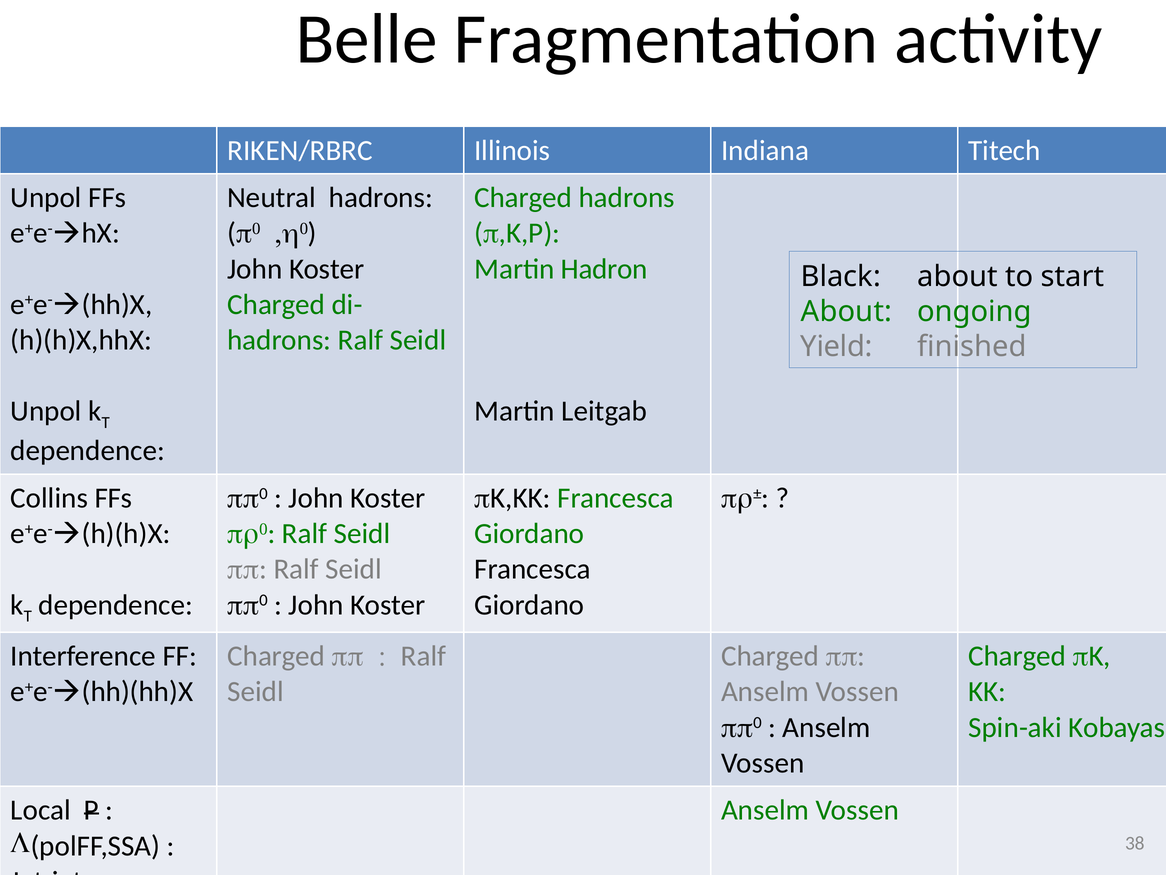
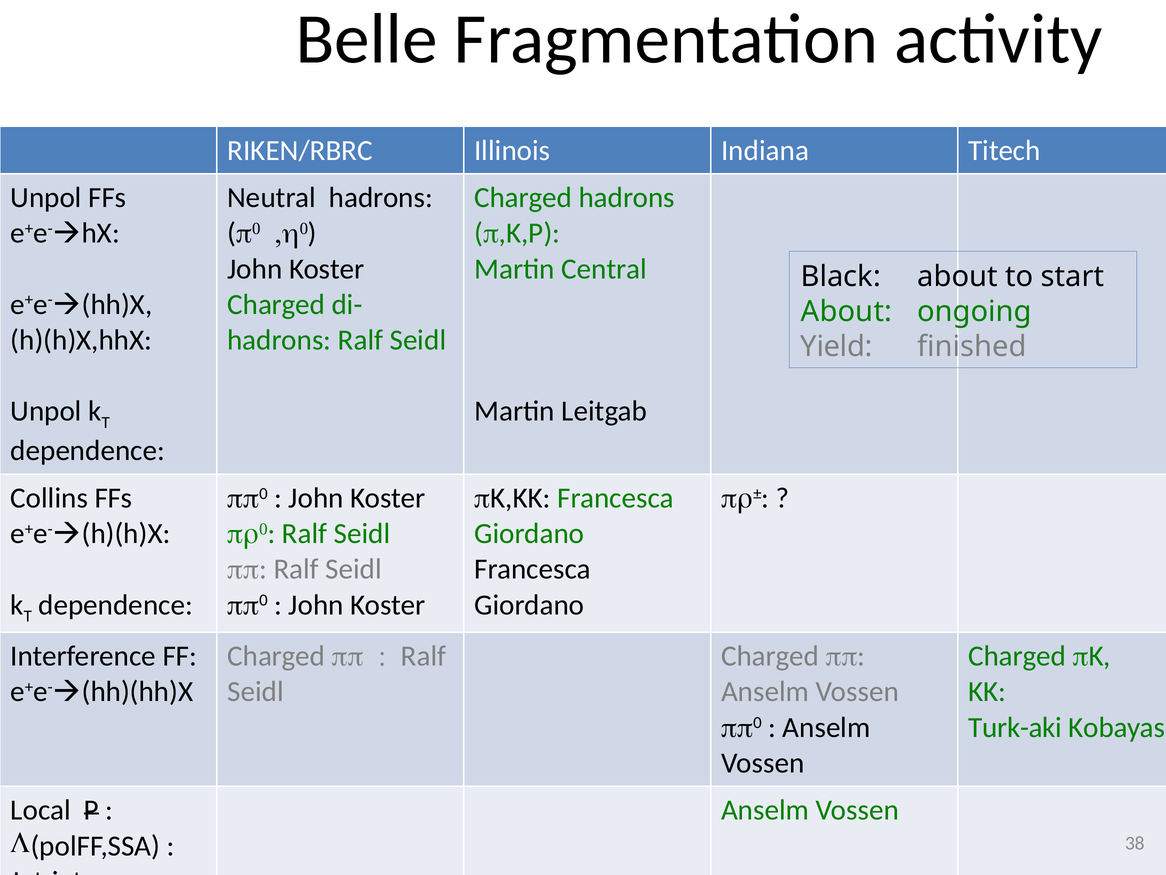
Hadron: Hadron -> Central
Spin-aki: Spin-aki -> Turk-aki
